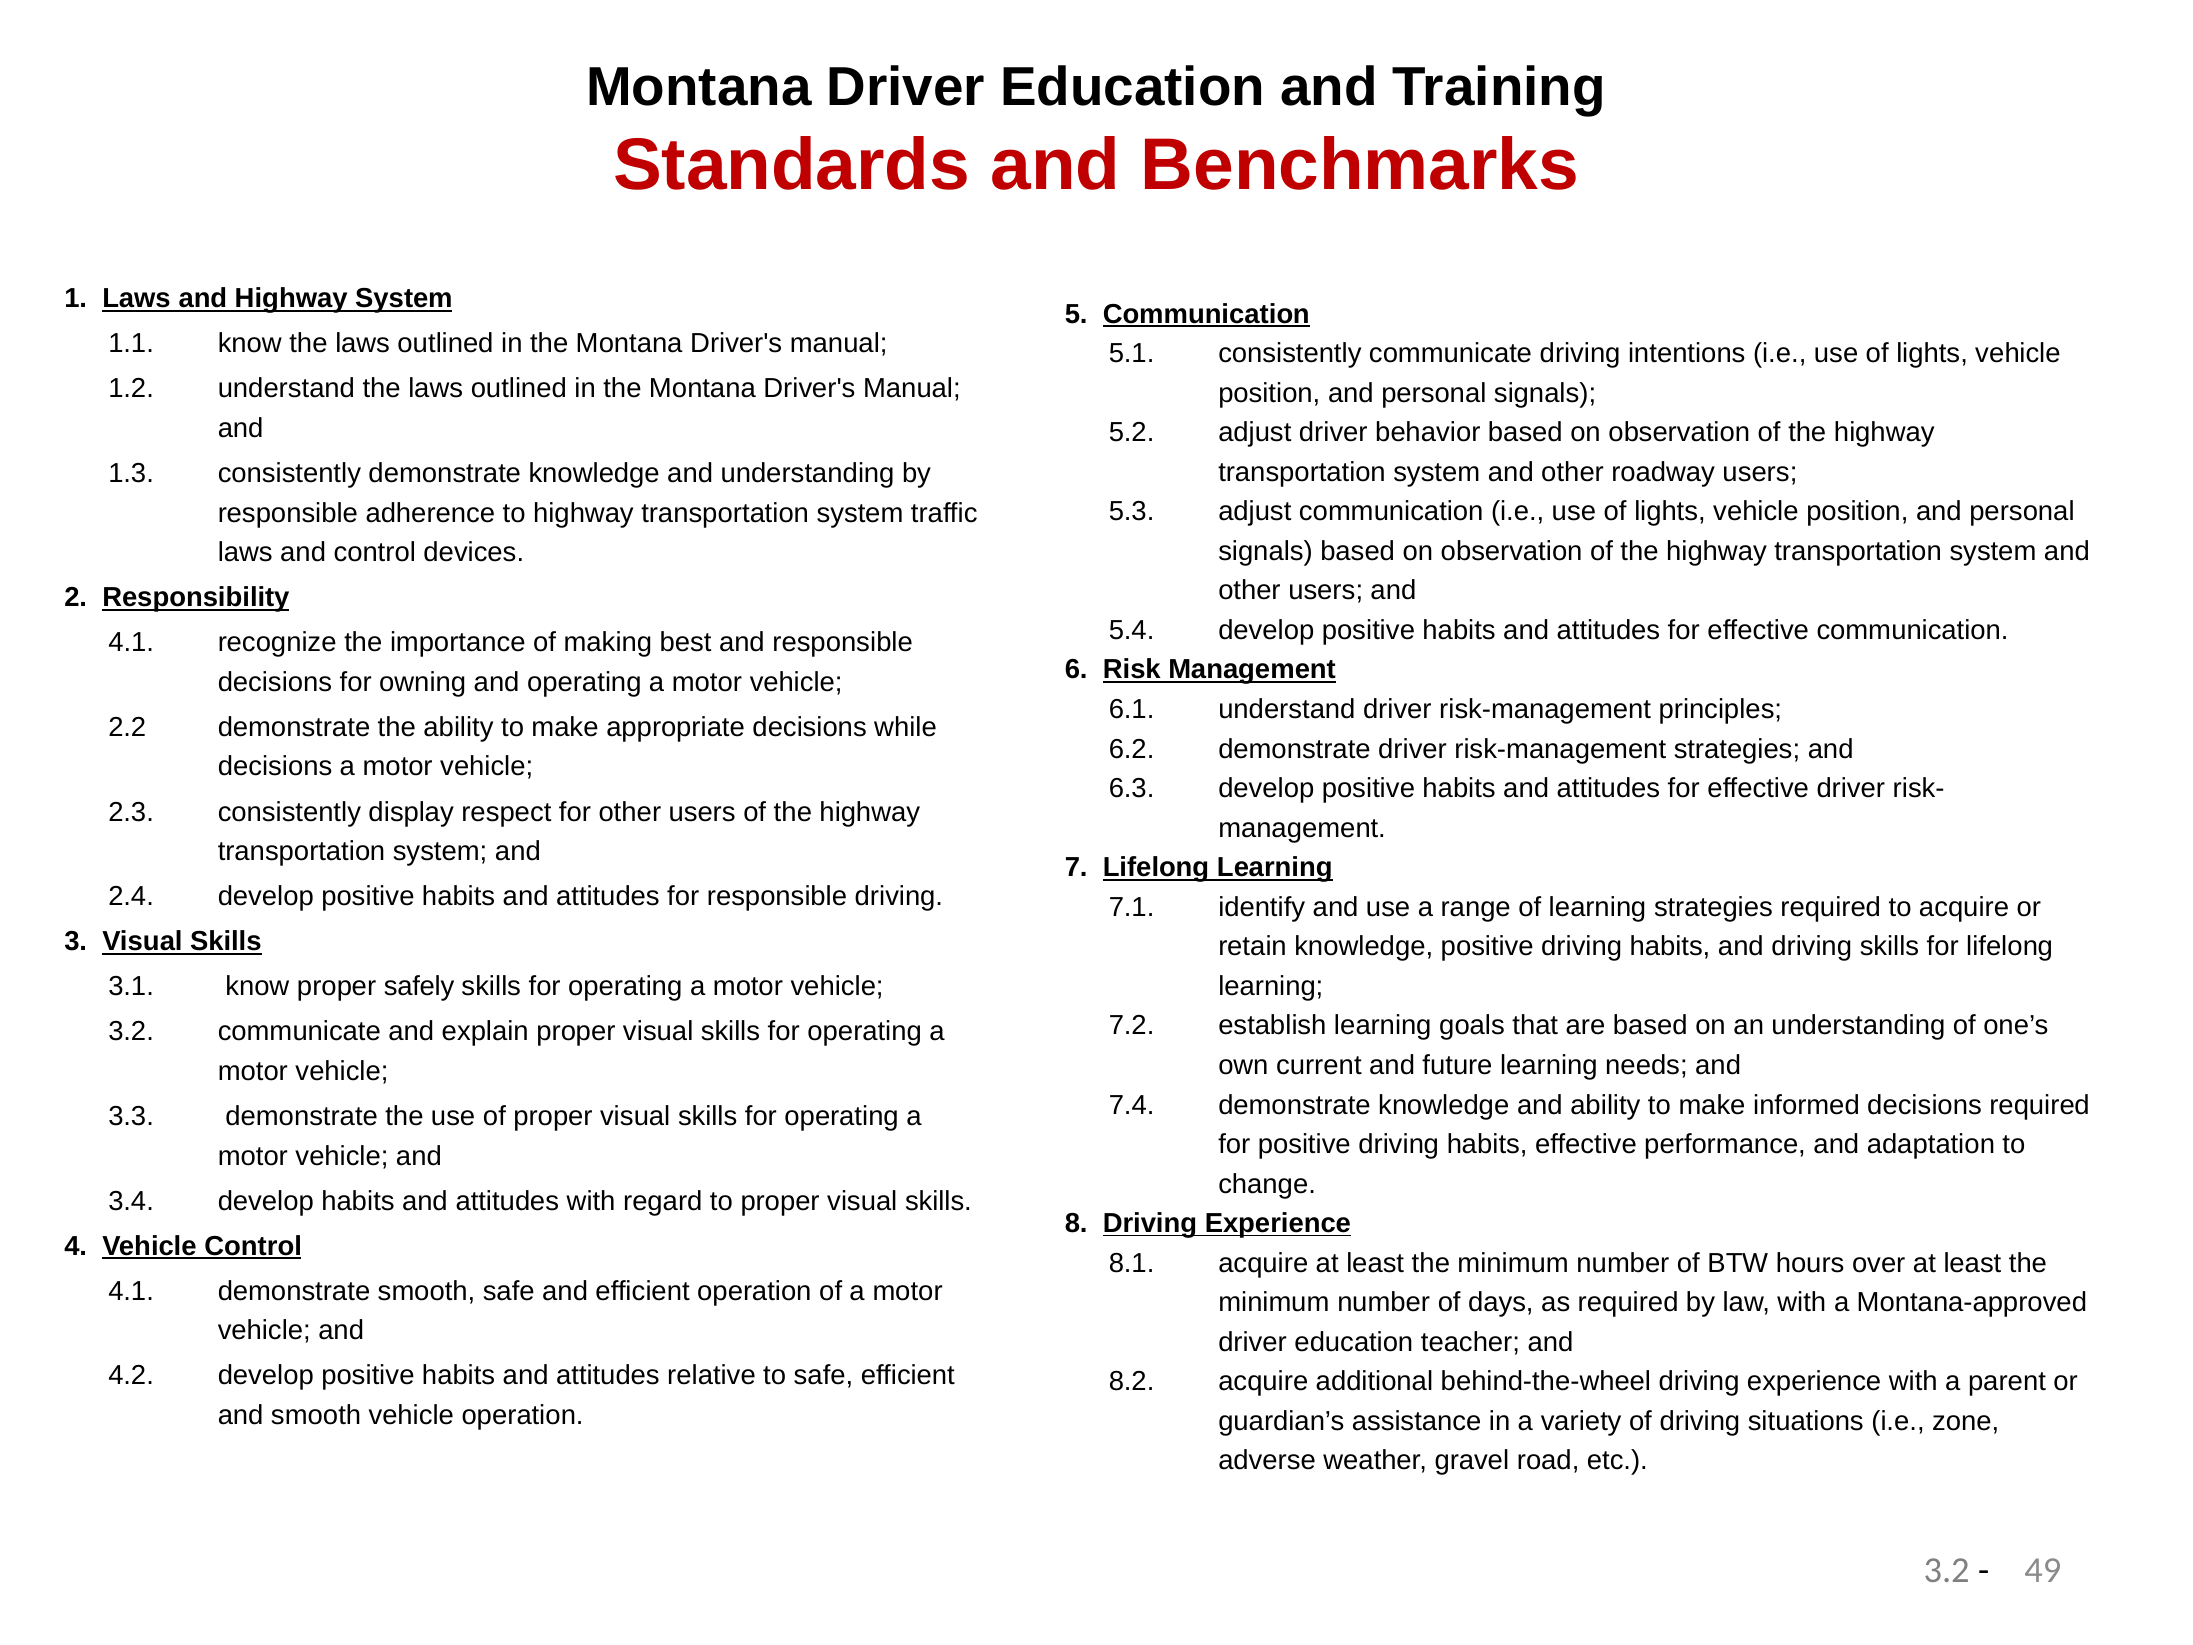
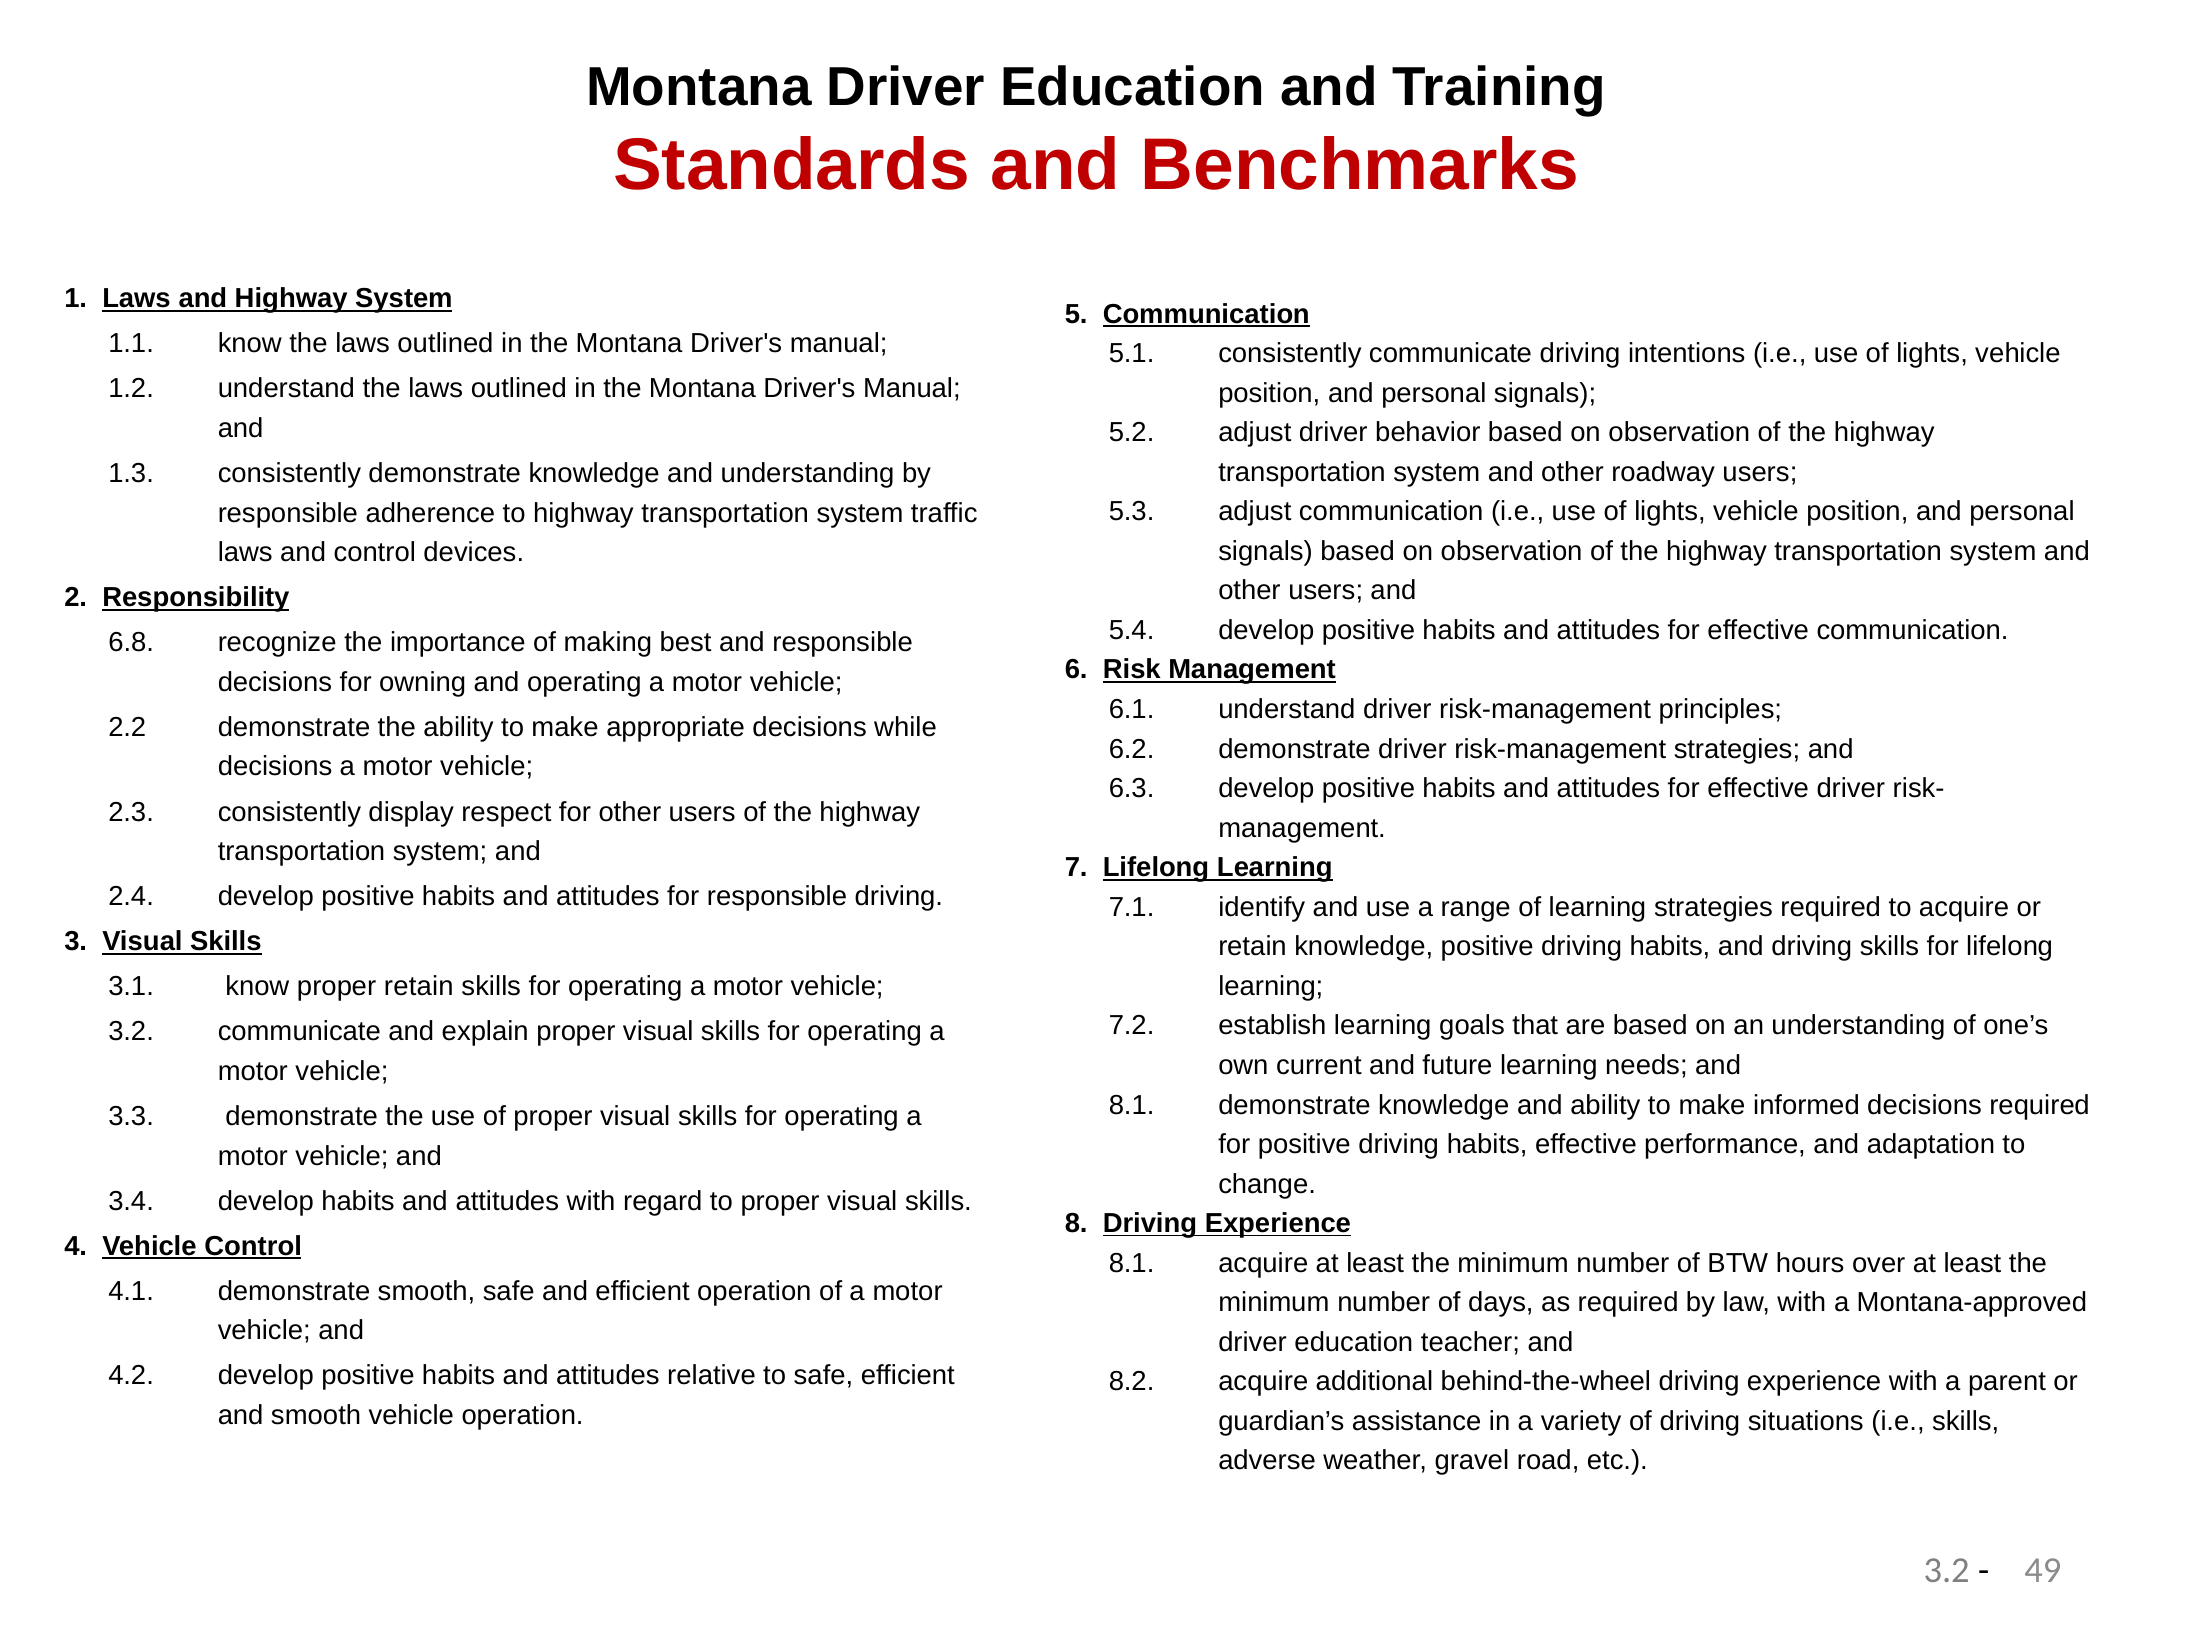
4.1 at (131, 643): 4.1 -> 6.8
proper safely: safely -> retain
7.4 at (1132, 1105): 7.4 -> 8.1
i.e zone: zone -> skills
